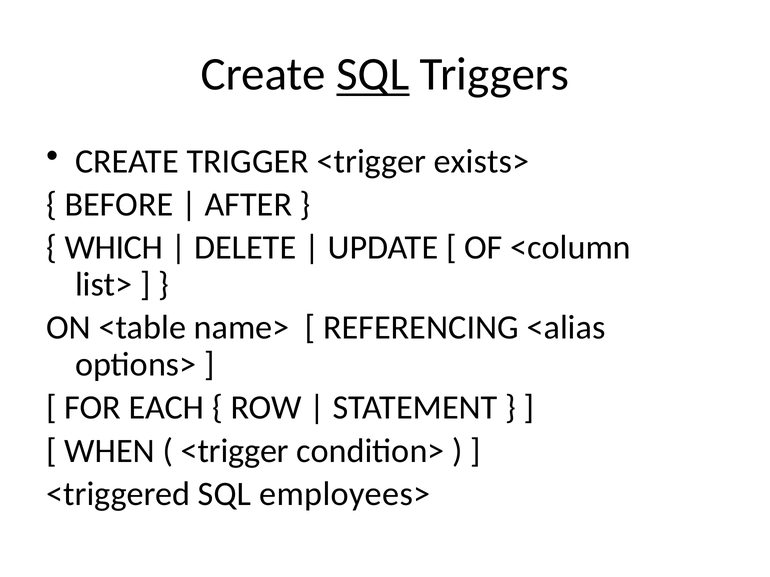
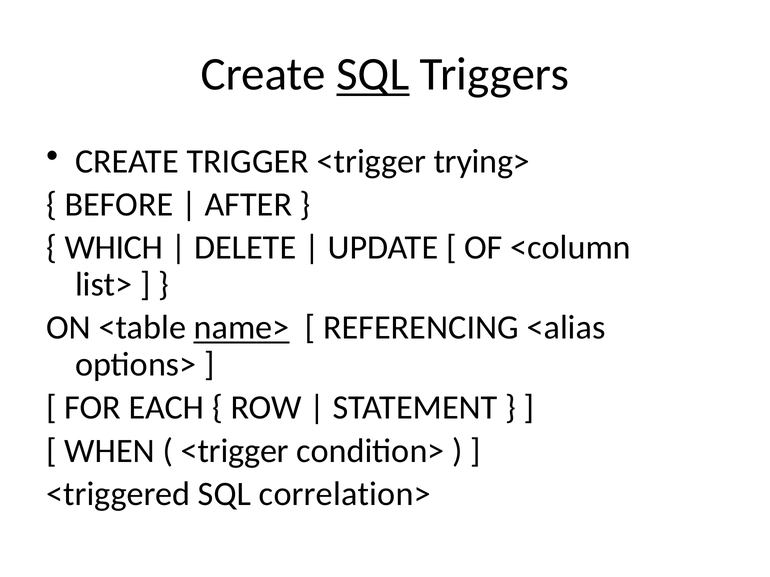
exists>: exists> -> trying>
name> underline: none -> present
employees>: employees> -> correlation>
